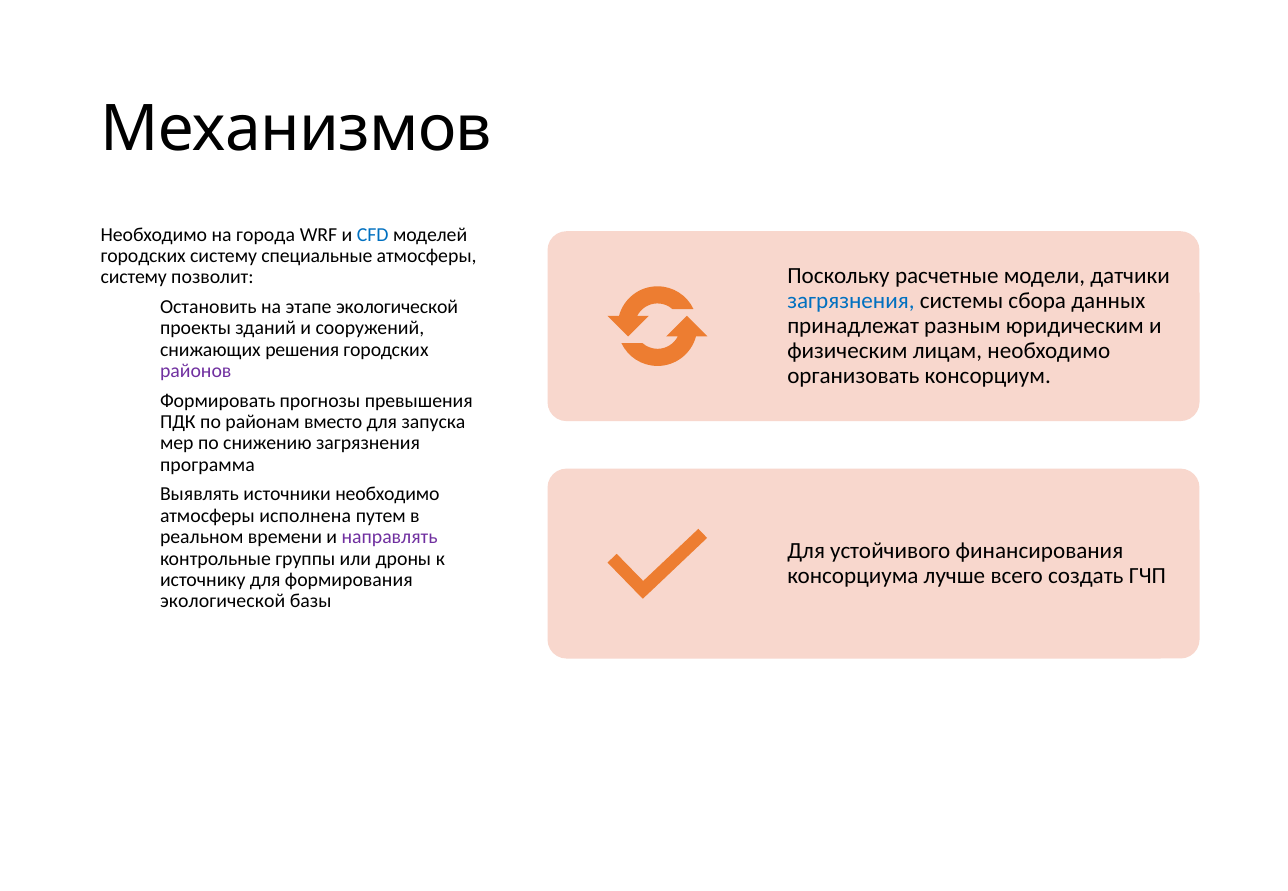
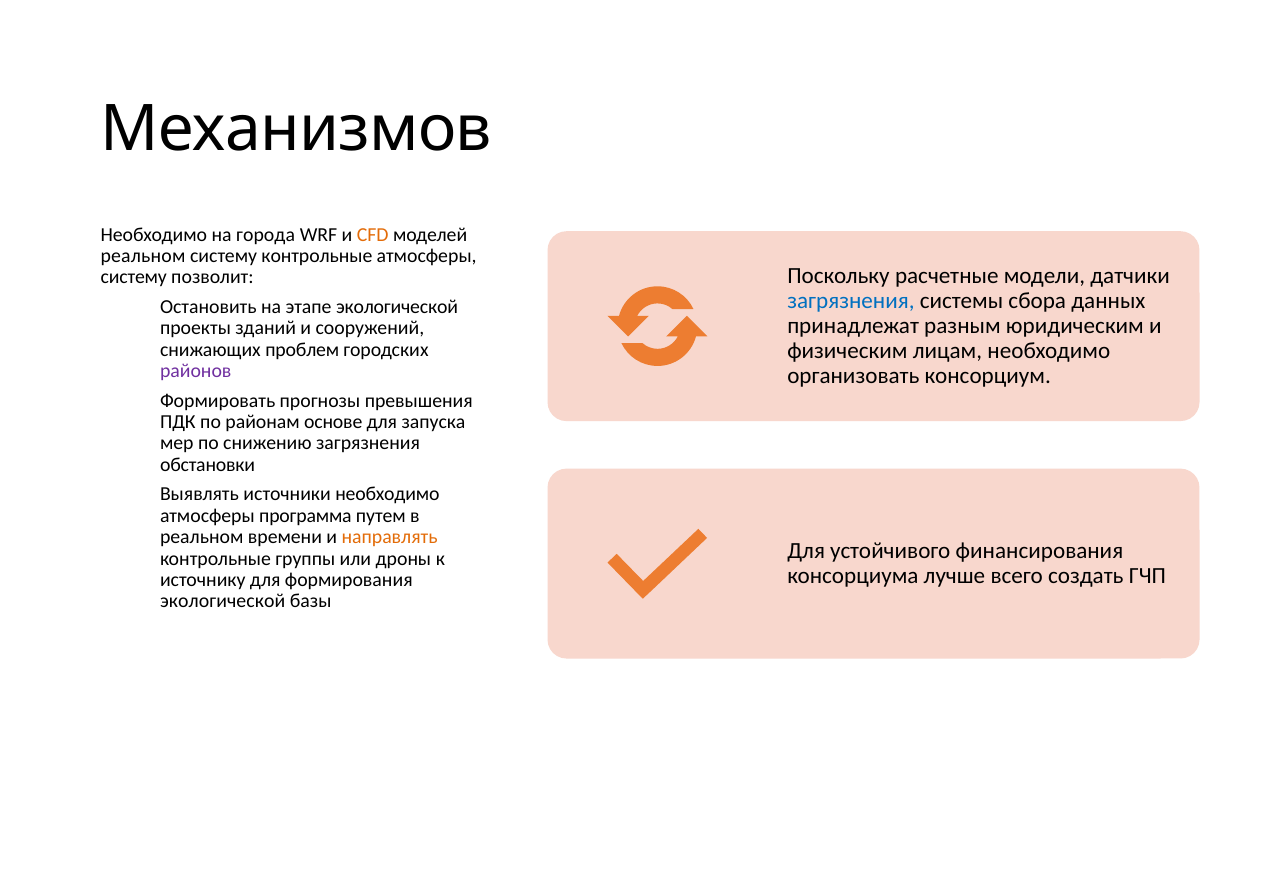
CFD colour: blue -> orange
городских at (143, 256): городских -> реальном
систему специальные: специальные -> контрольные
решения: решения -> проблем
вместо: вместо -> основе
программа: программа -> обстановки
исполнена: исполнена -> программа
направлять colour: purple -> orange
